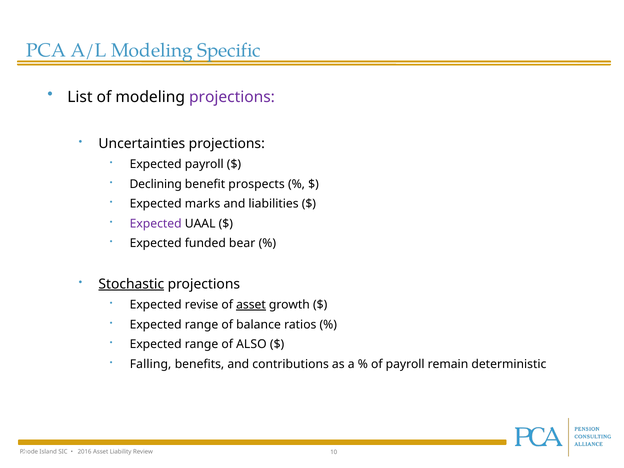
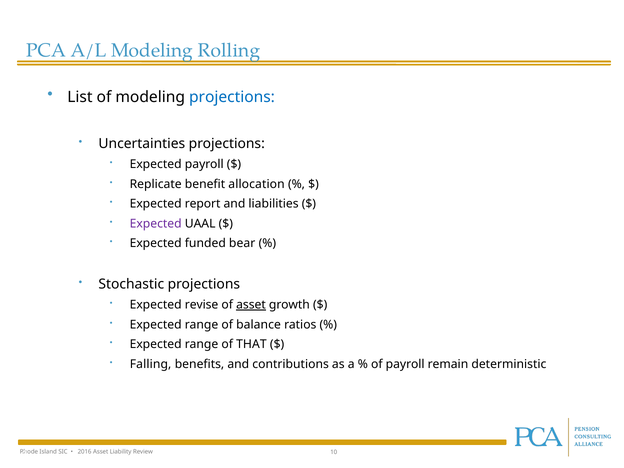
Specific: Specific -> Rolling
projections at (232, 97) colour: purple -> blue
Declining: Declining -> Replicate
prospects: prospects -> allocation
marks: marks -> report
Stochastic underline: present -> none
ALSO: ALSO -> THAT
